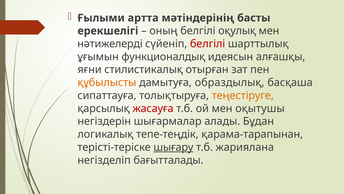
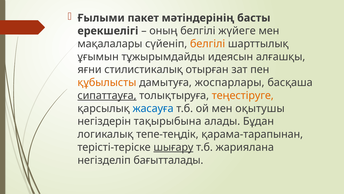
артта: артта -> пакет
оқулық: оқулық -> жүйеге
нәтижелерді: нәтижелерді -> мақалалары
белгілі at (208, 44) colour: red -> orange
функционалдық: функционалдық -> тұжырымдайды
образдылық: образдылық -> жоспарлары
сипаттауға underline: none -> present
жасауға colour: red -> blue
шығармалар: шығармалар -> тақырыбына
